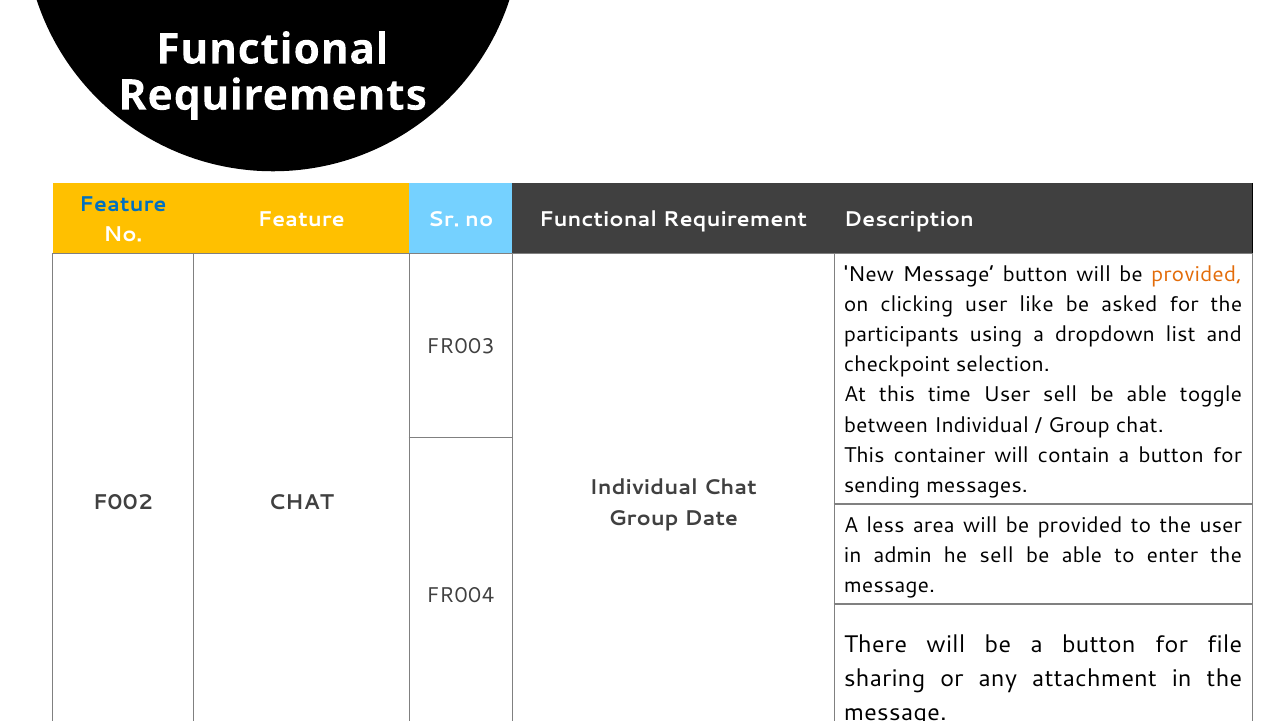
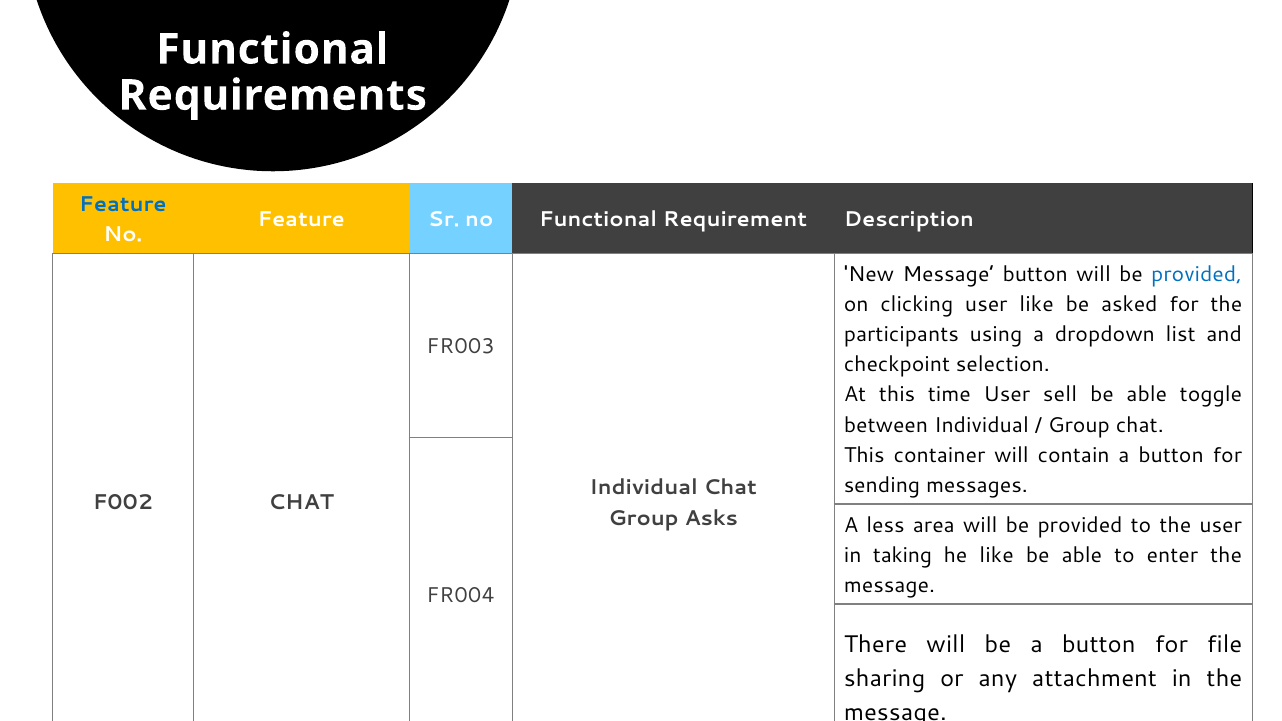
provided at (1197, 274) colour: orange -> blue
Date: Date -> Asks
admin: admin -> taking
he sell: sell -> like
